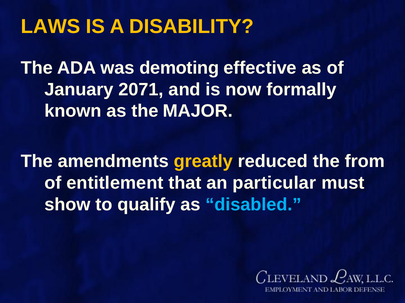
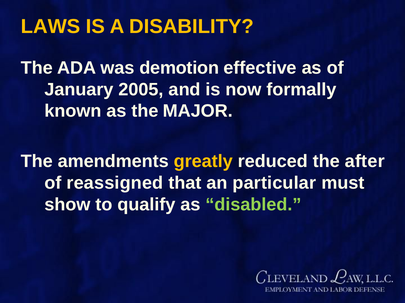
demoting: demoting -> demotion
2071: 2071 -> 2005
from: from -> after
entitlement: entitlement -> reassigned
disabled colour: light blue -> light green
